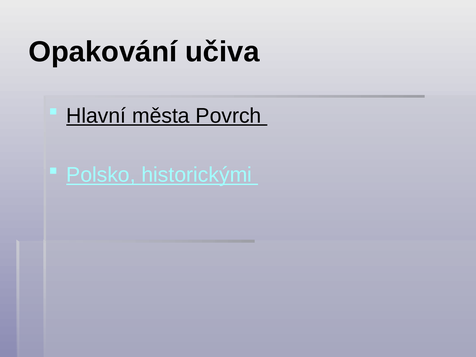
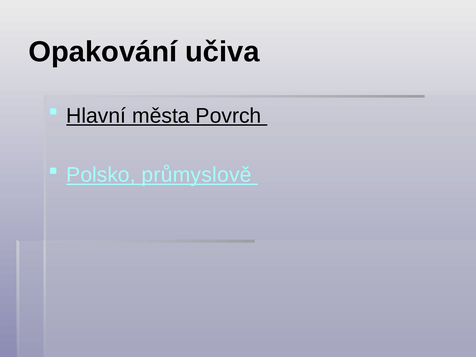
historickými: historickými -> průmyslově
